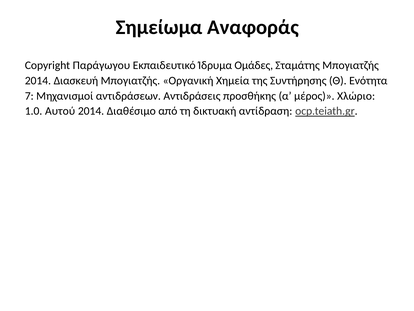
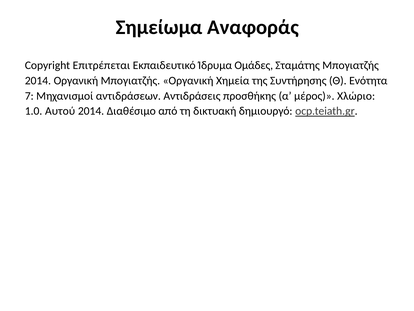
Παράγωγου: Παράγωγου -> Επιτρέπεται
2014 Διασκευή: Διασκευή -> Οργανική
αντίδραση: αντίδραση -> δημιουργό
